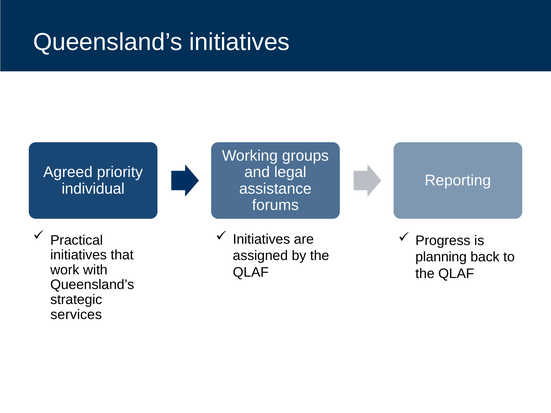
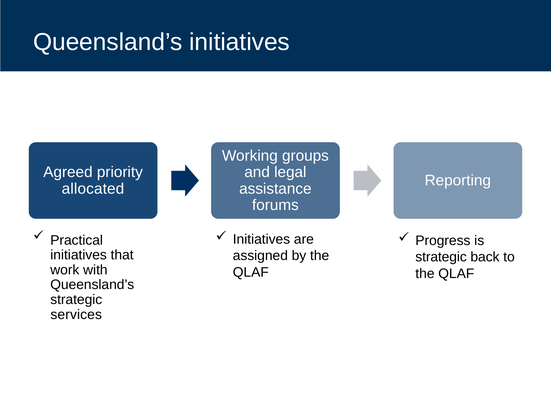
individual: individual -> allocated
planning at (441, 257): planning -> strategic
